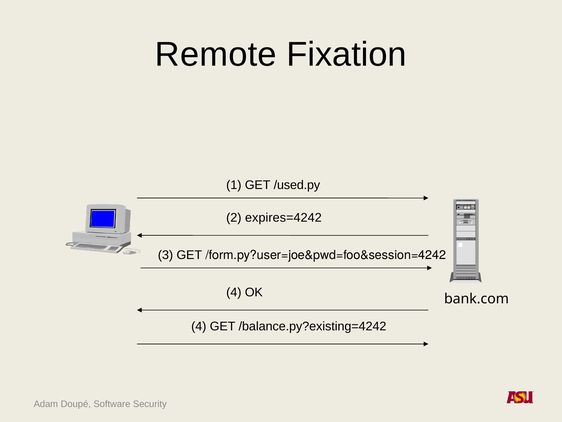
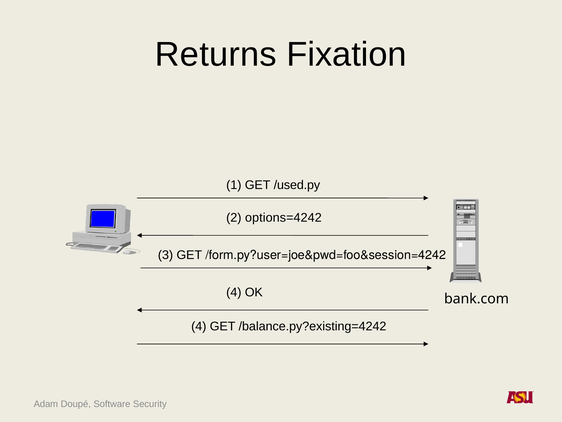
Remote: Remote -> Returns
expires=4242: expires=4242 -> options=4242
